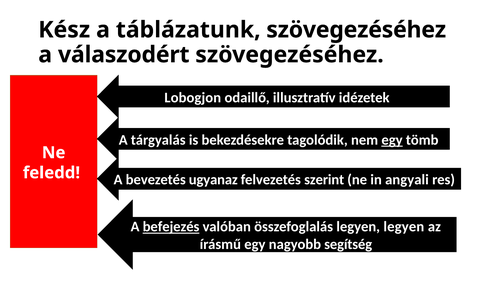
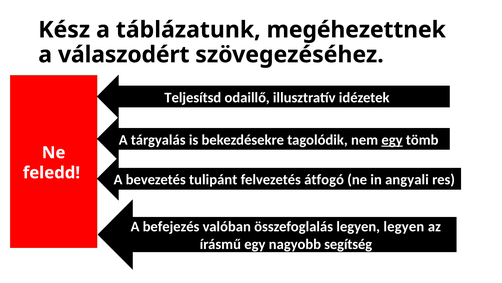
táblázatunk szövegezéséhez: szövegezéséhez -> megéhezettnek
Lobogjon: Lobogjon -> Teljesítsd
ugyanaz: ugyanaz -> tulipánt
szerint: szerint -> átfogó
befejezés underline: present -> none
